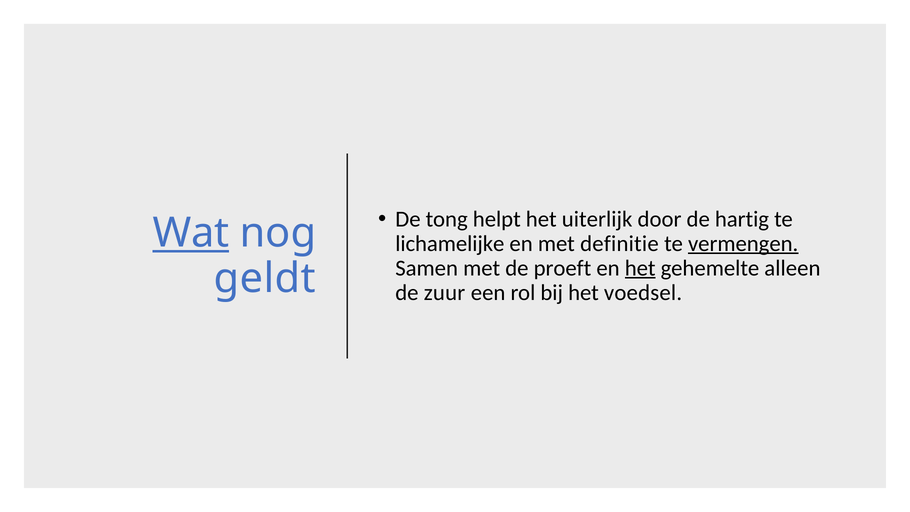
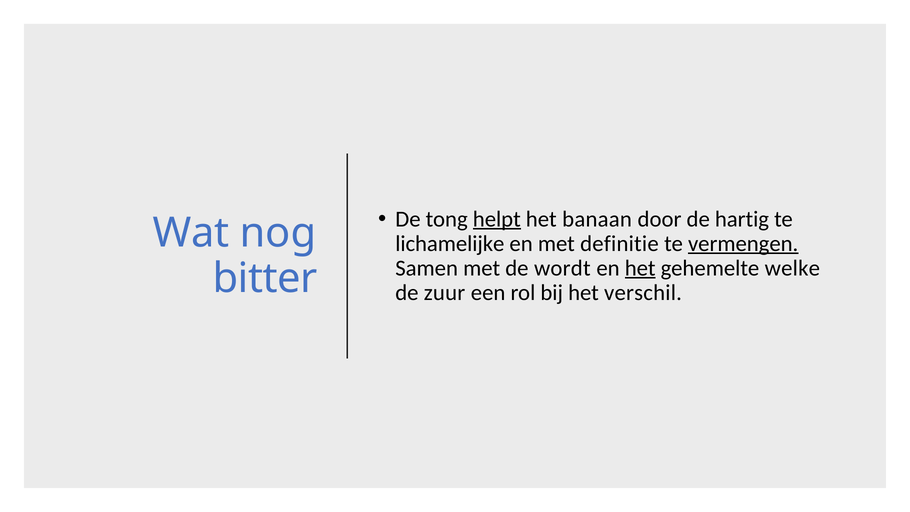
helpt underline: none -> present
uiterlijk: uiterlijk -> banaan
Wat underline: present -> none
proeft: proeft -> wordt
alleen: alleen -> welke
geldt: geldt -> bitter
voedsel: voedsel -> verschil
